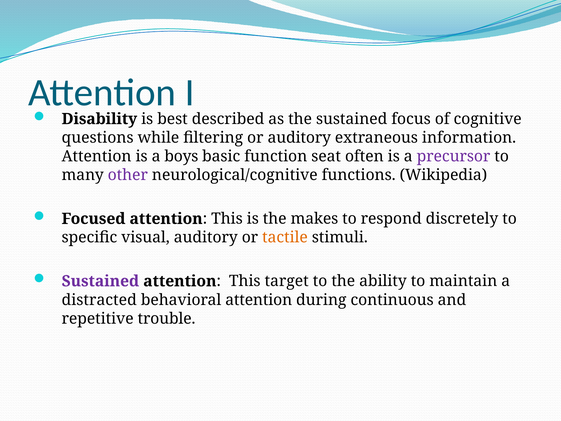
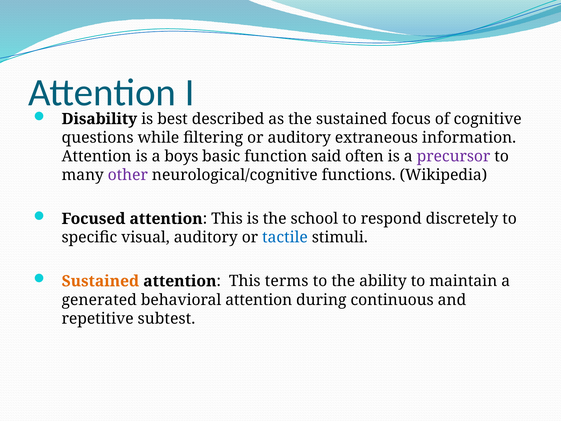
seat: seat -> said
makes: makes -> school
tactile colour: orange -> blue
Sustained at (100, 281) colour: purple -> orange
target: target -> terms
distracted: distracted -> generated
trouble: trouble -> subtest
